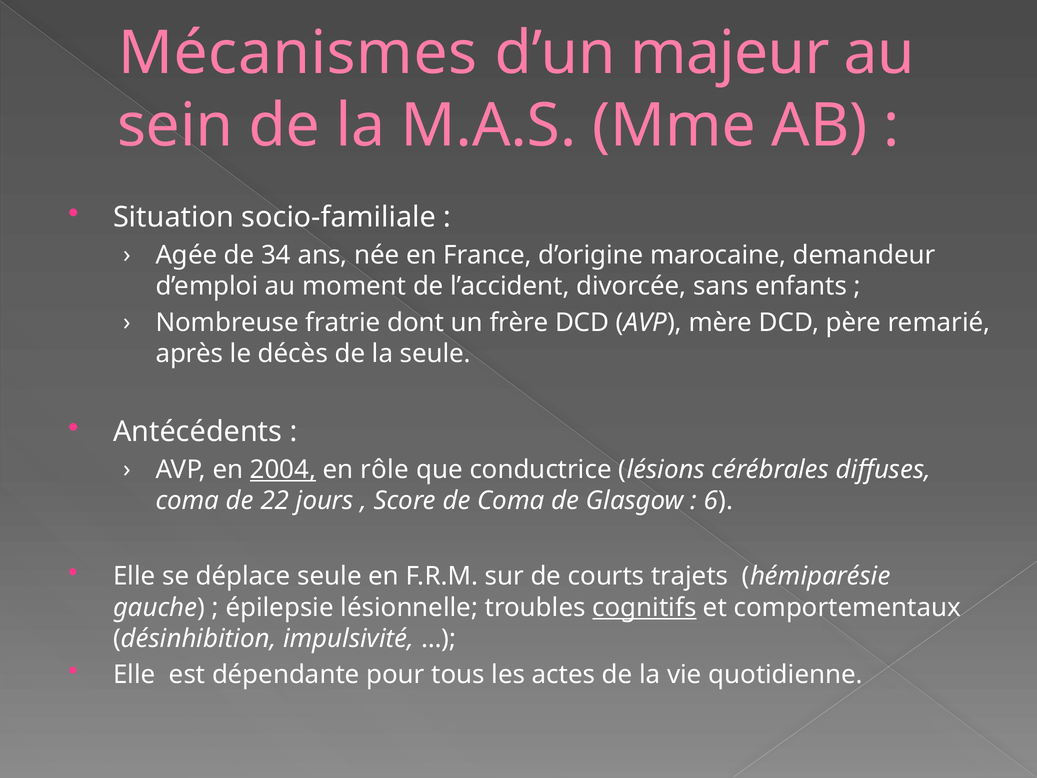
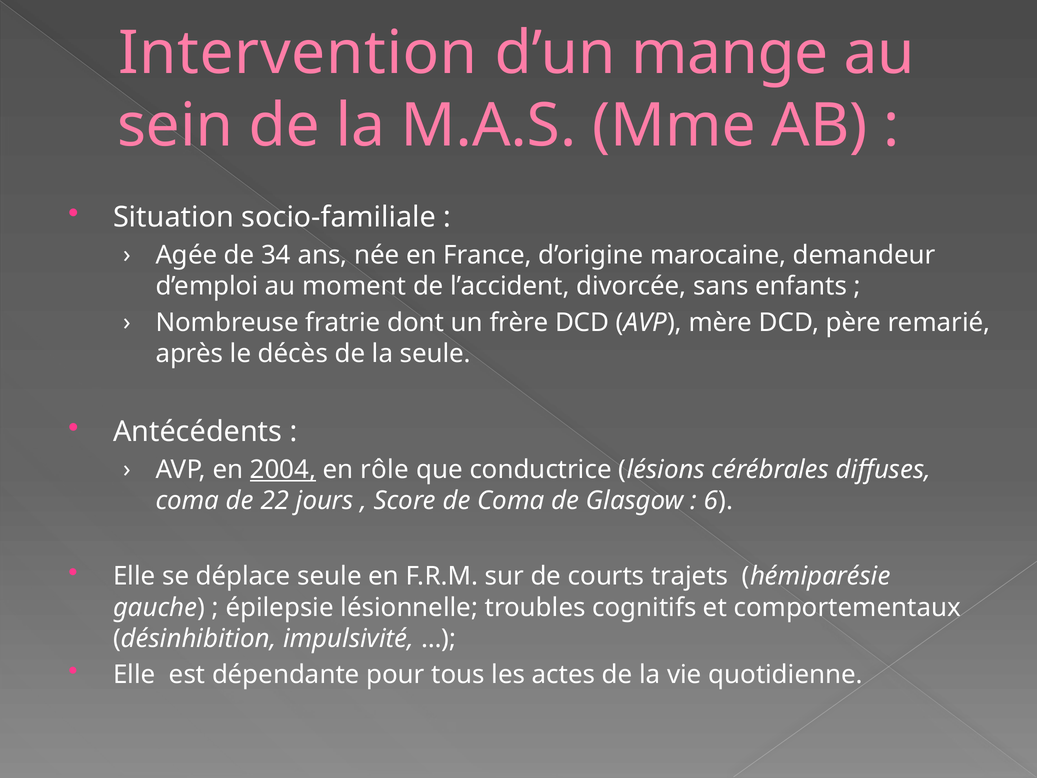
Mécanismes: Mécanismes -> Intervention
majeur: majeur -> mange
cognitifs underline: present -> none
